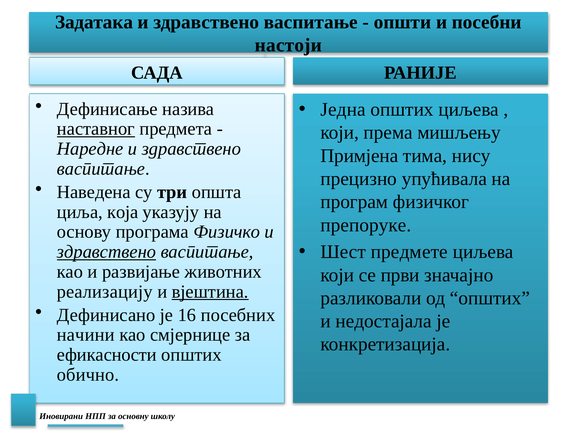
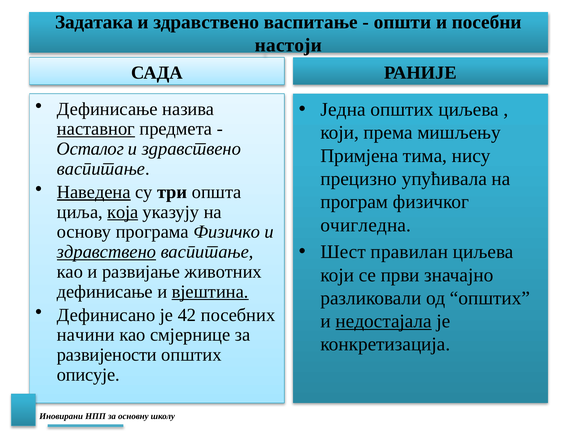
Наредне: Наредне -> Осталог
Наведена underline: none -> present
која underline: none -> present
препоруке: препоруке -> очигледна
предмете: предмете -> правилан
реализацију at (105, 291): реализацију -> дефинисање
16: 16 -> 42
недостајала underline: none -> present
ефикасности: ефикасности -> развијености
обично: обично -> описује
